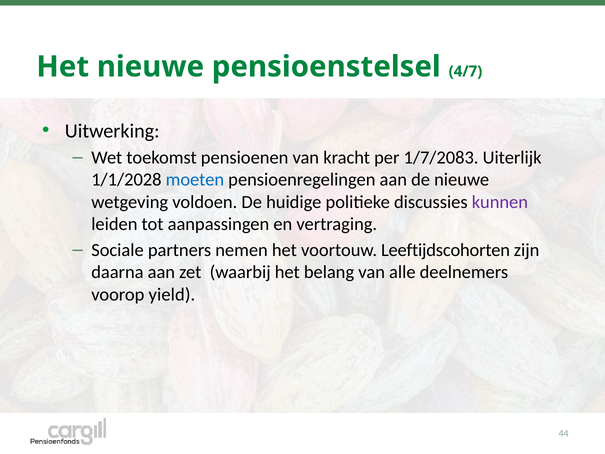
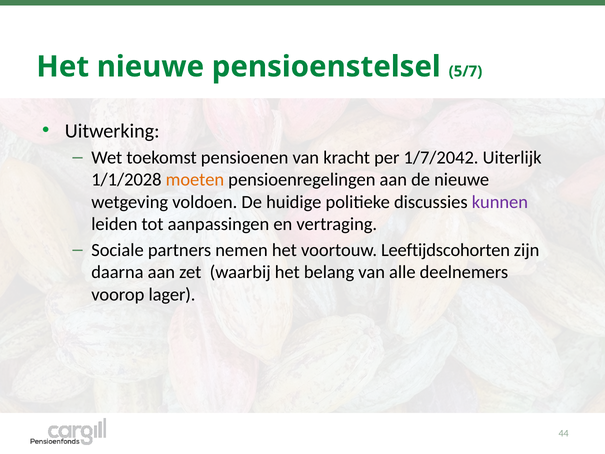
4/7: 4/7 -> 5/7
1/7/2083: 1/7/2083 -> 1/7/2042
moeten colour: blue -> orange
yield: yield -> lager
